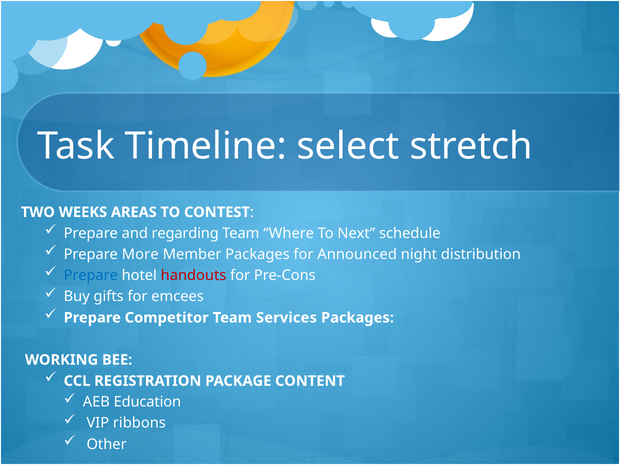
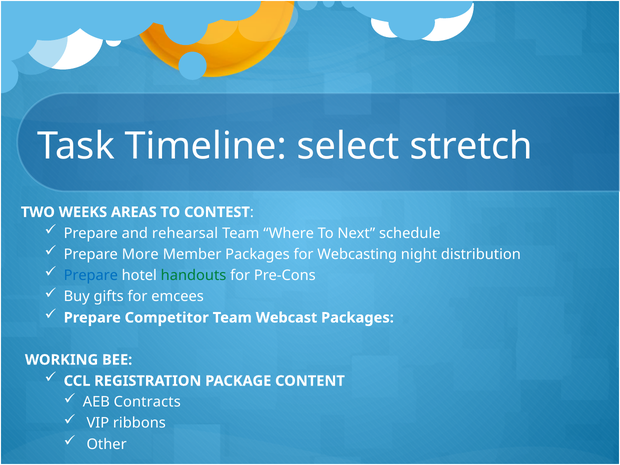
regarding: regarding -> rehearsal
Announced: Announced -> Webcasting
handouts colour: red -> green
Services: Services -> Webcast
Education: Education -> Contracts
